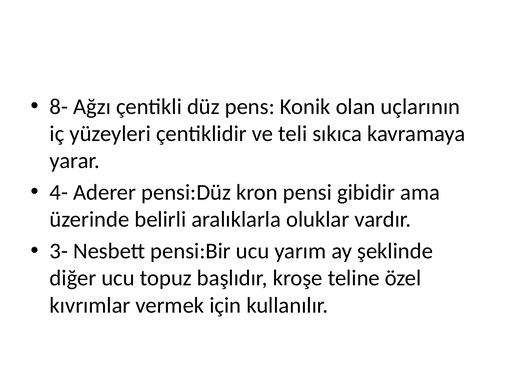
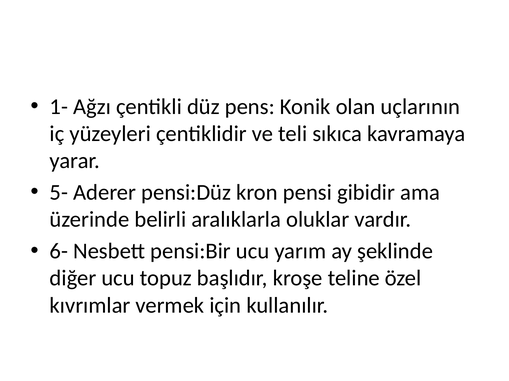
8-: 8- -> 1-
4-: 4- -> 5-
3-: 3- -> 6-
